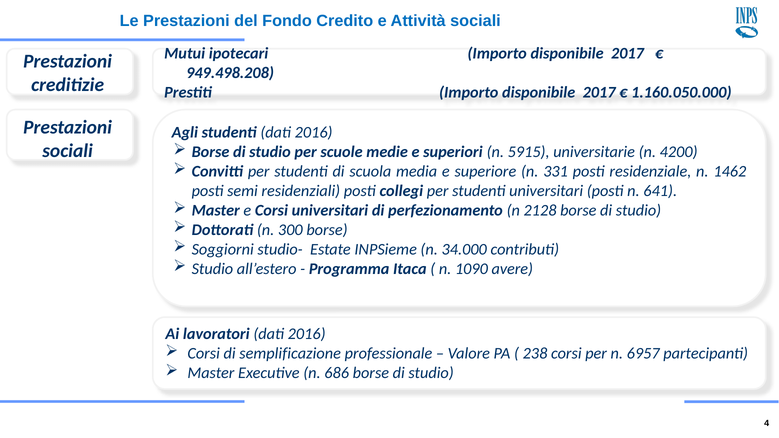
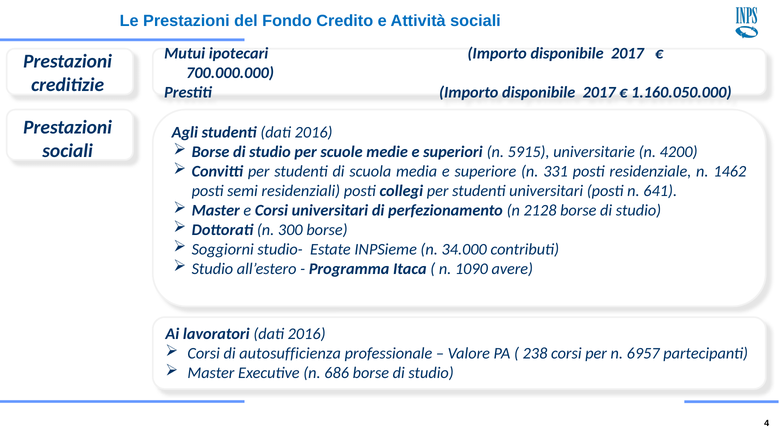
949.498.208: 949.498.208 -> 700.000.000
semplificazione: semplificazione -> autosufficienza
